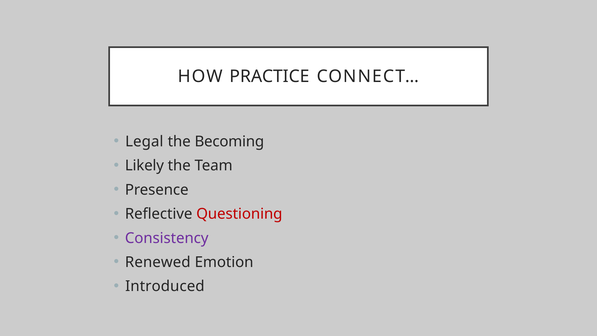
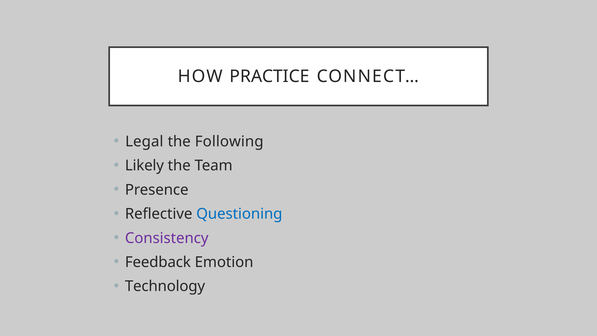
Becoming: Becoming -> Following
Questioning colour: red -> blue
Renewed: Renewed -> Feedback
Introduced: Introduced -> Technology
